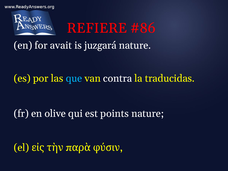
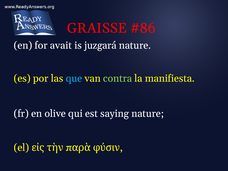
REFIERE: REFIERE -> GRAISSE
contra colour: white -> light green
traducidas: traducidas -> manifiesta
points: points -> saying
